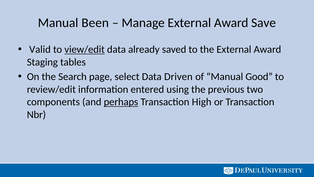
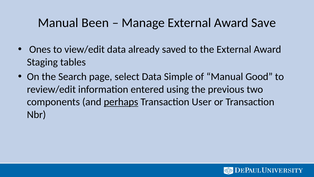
Valid: Valid -> Ones
view/edit underline: present -> none
Driven: Driven -> Simple
High: High -> User
